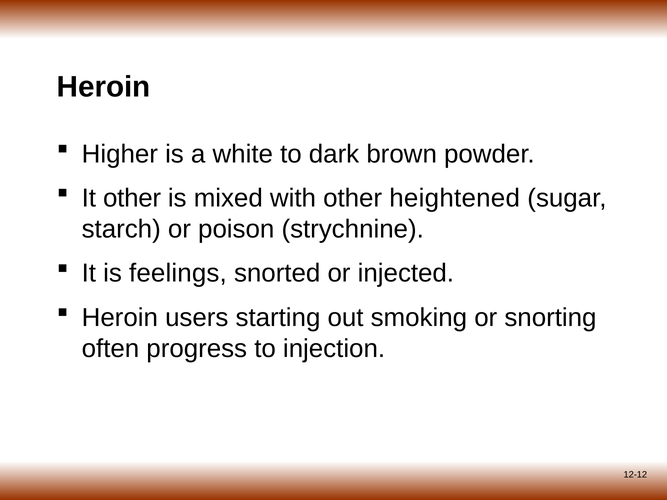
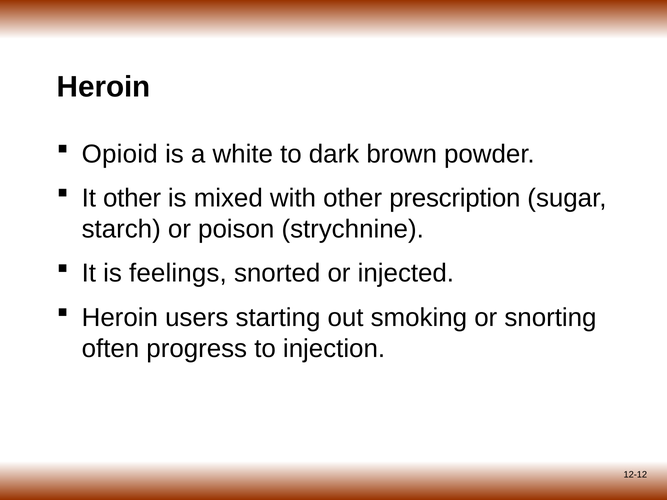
Higher: Higher -> Opioid
heightened: heightened -> prescription
